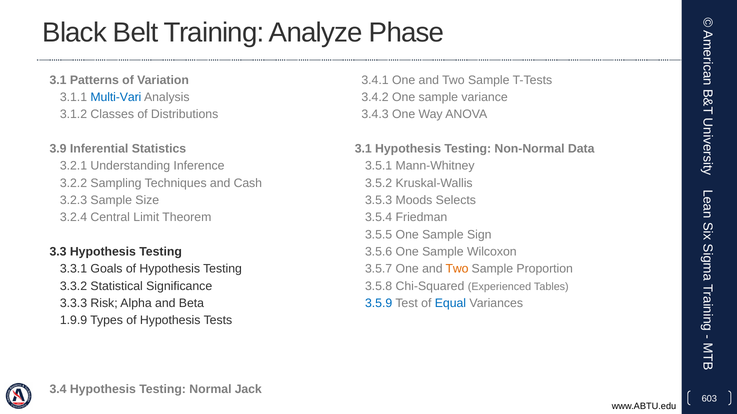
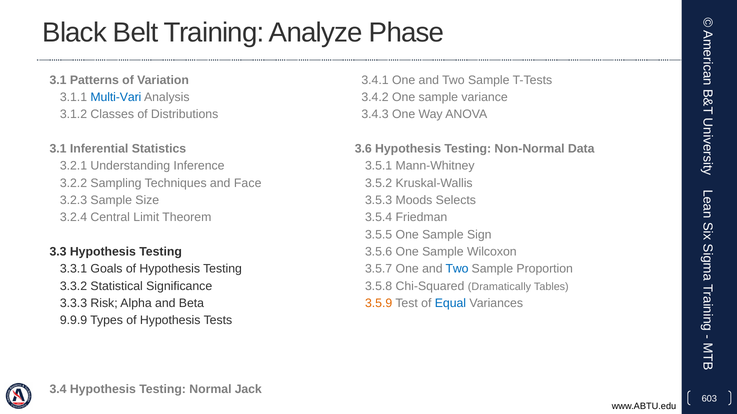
3.9 at (58, 149): 3.9 -> 3.1
3.1 at (363, 149): 3.1 -> 3.6
Cash: Cash -> Face
Two at (457, 269) colour: orange -> blue
Experienced: Experienced -> Dramatically
3.5.9 colour: blue -> orange
1.9.9: 1.9.9 -> 9.9.9
